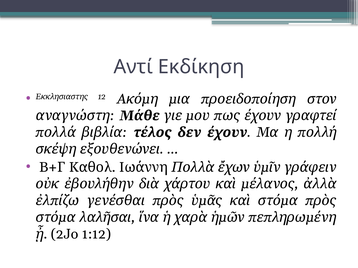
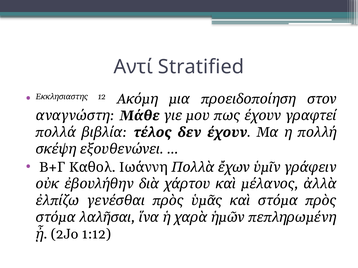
Εκδίκηση: Εκδίκηση -> Stratified
